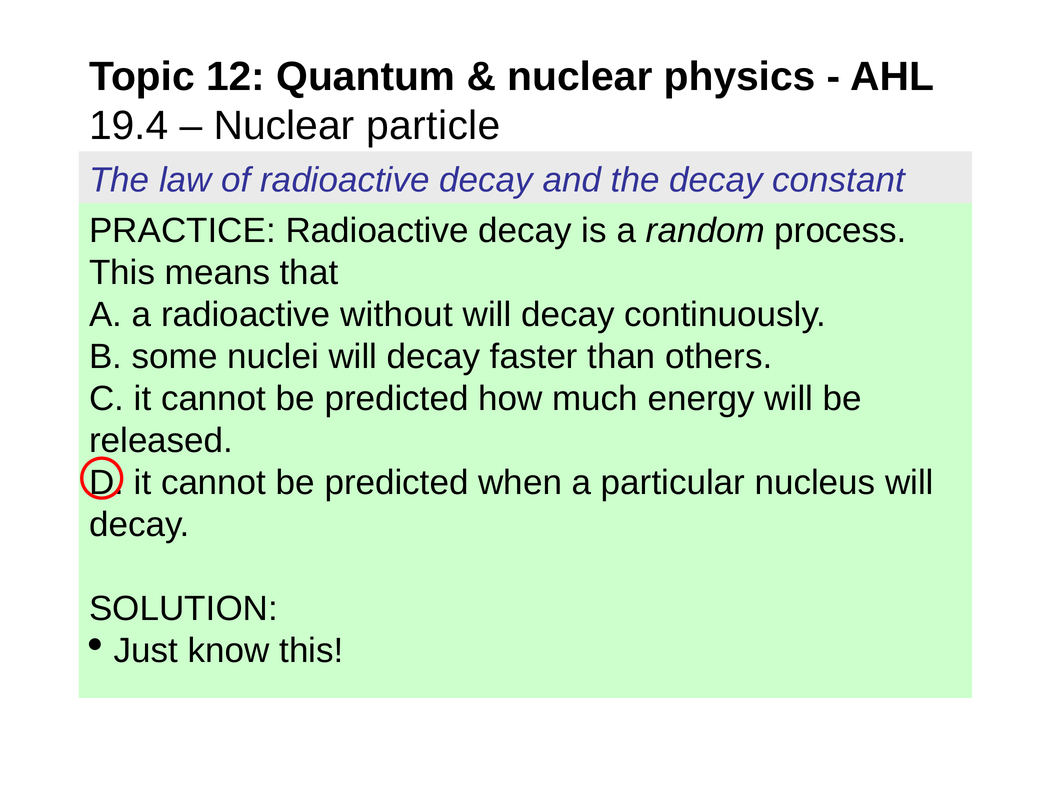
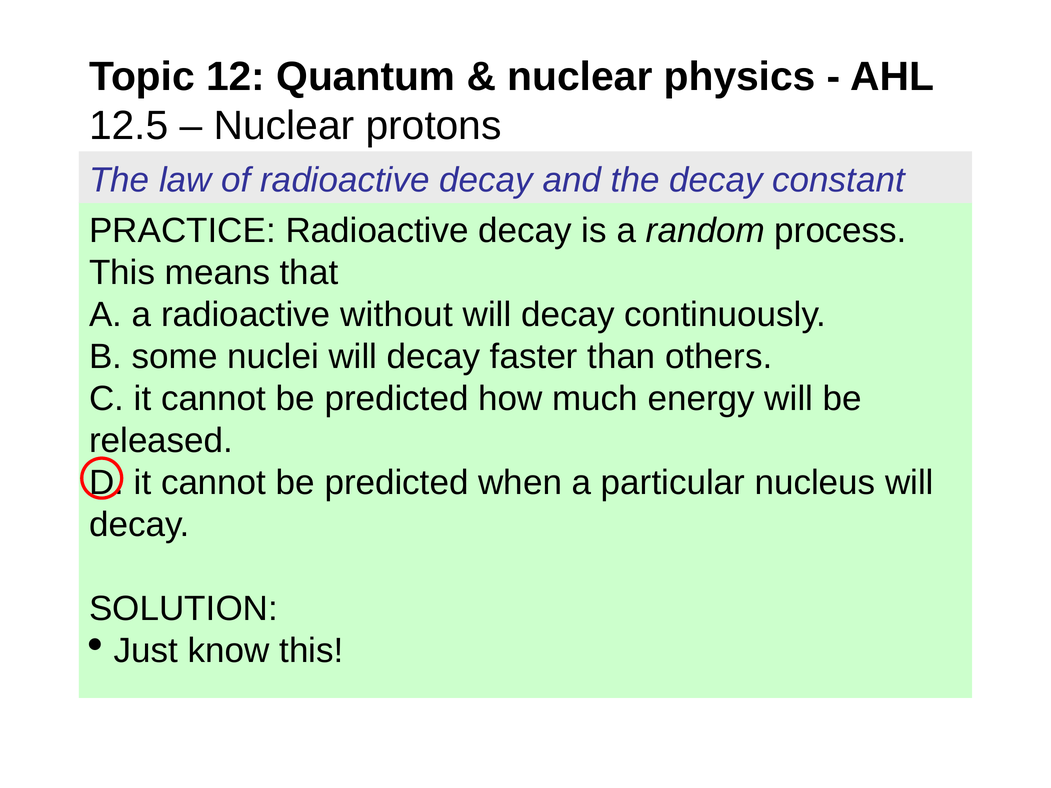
19.4: 19.4 -> 12.5
particle: particle -> protons
